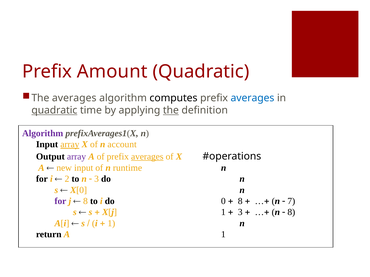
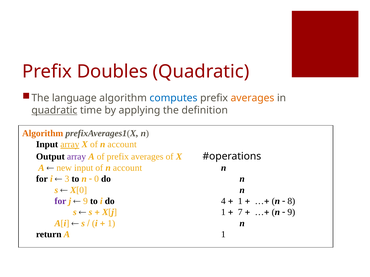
Amount: Amount -> Doubles
The averages: averages -> language
computes colour: black -> blue
averages at (252, 98) colour: blue -> orange
the at (171, 110) underline: present -> none
Algorithm at (43, 134) colour: purple -> orange
averages at (147, 157) underline: present -> none
runtime at (127, 168): runtime -> account
2: 2 -> 3
3 at (97, 179): 3 -> 0
8 at (85, 201): 8 -> 9
0: 0 -> 4
8 at (240, 201): 8 -> 1
7: 7 -> 8
3 at (240, 213): 3 -> 7
8 at (291, 213): 8 -> 9
